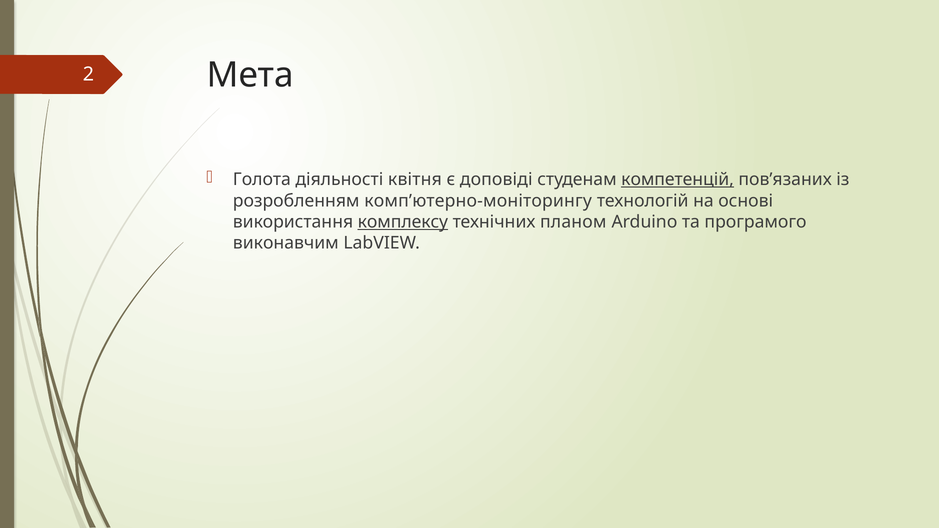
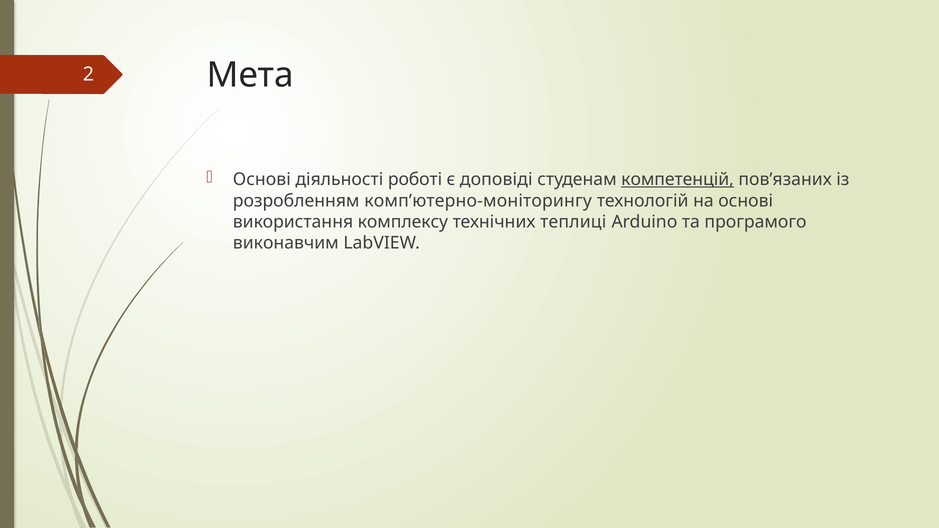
Голота at (262, 180): Голота -> Основі
квітня: квітня -> роботі
комплексу underline: present -> none
планом: планом -> теплиці
